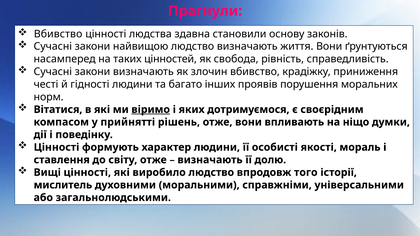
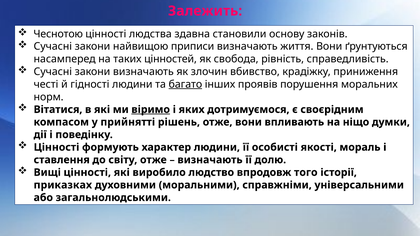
Прагнули: Прагнули -> Залежить
Вбивство at (58, 34): Вбивство -> Чеснотою
найвищою людство: людство -> приписи
багато underline: none -> present
мислитель: мислитель -> приказках
